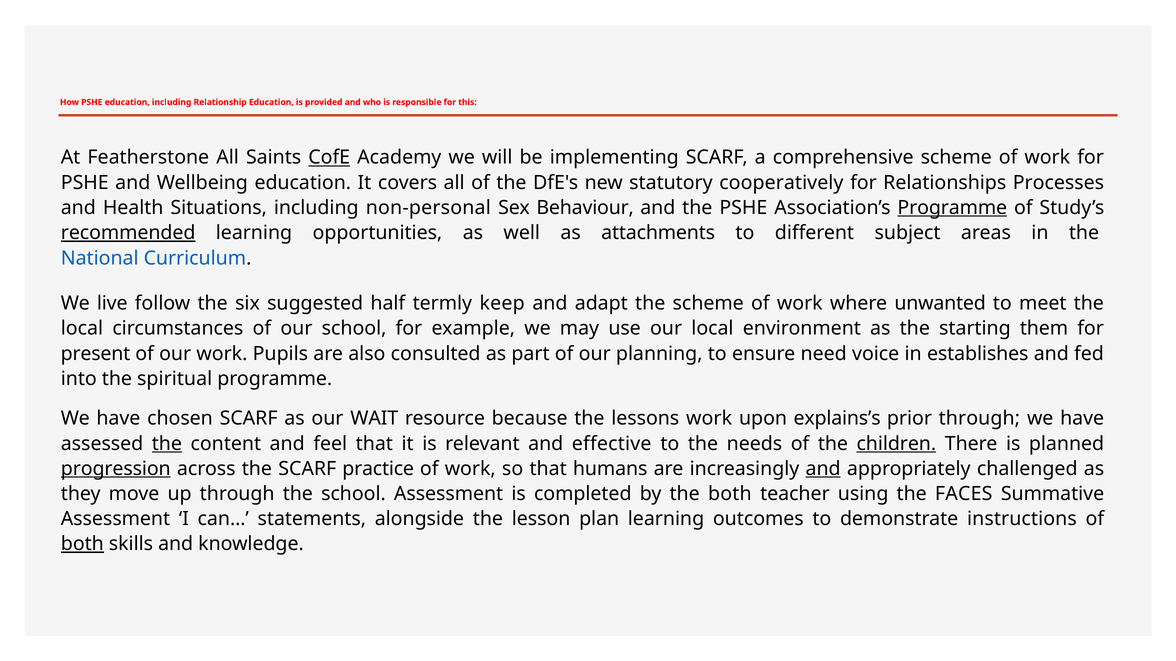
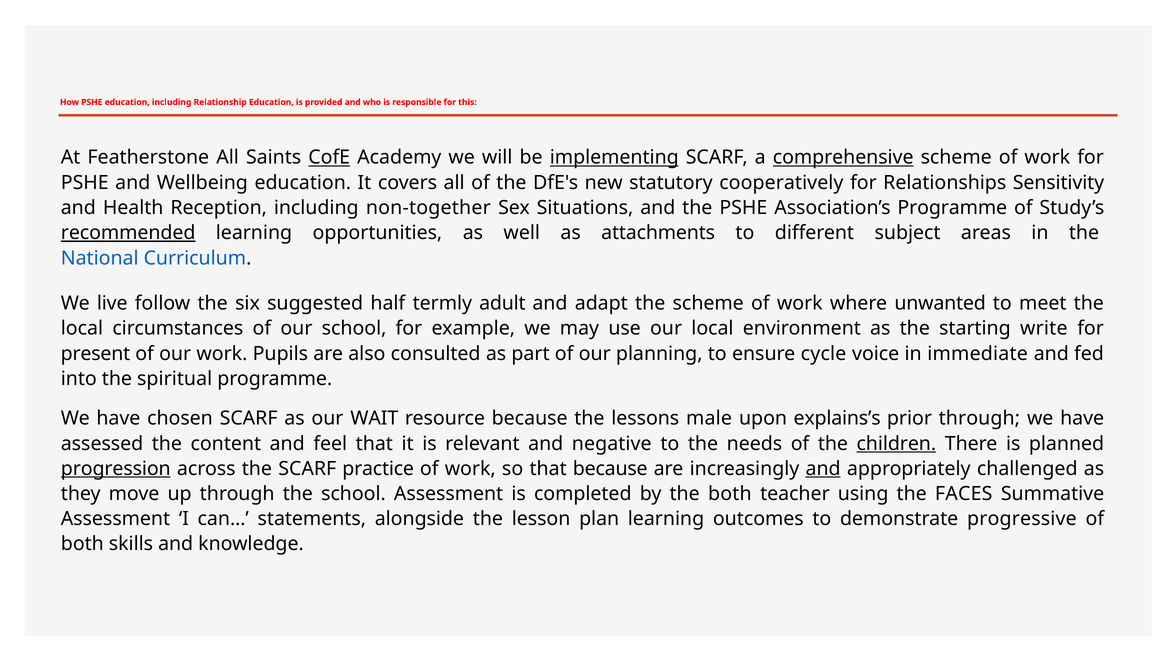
implementing underline: none -> present
comprehensive underline: none -> present
Processes: Processes -> Sensitivity
Situations: Situations -> Reception
non-personal: non-personal -> non-together
Behaviour: Behaviour -> Situations
Programme at (952, 208) underline: present -> none
keep: keep -> adult
them: them -> write
need: need -> cycle
establishes: establishes -> immediate
lessons work: work -> male
the at (167, 444) underline: present -> none
effective: effective -> negative
that humans: humans -> because
instructions: instructions -> progressive
both at (82, 544) underline: present -> none
